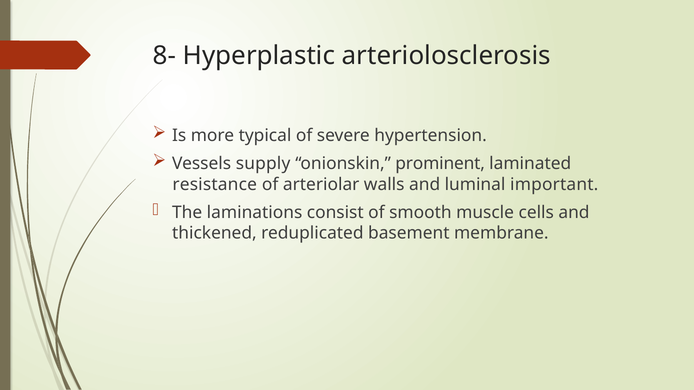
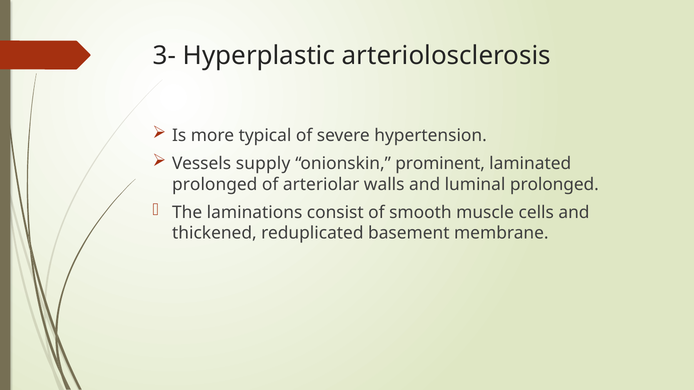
8-: 8- -> 3-
resistance at (215, 185): resistance -> prolonged
luminal important: important -> prolonged
